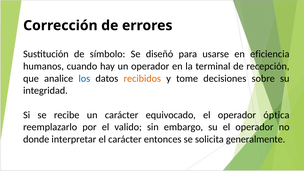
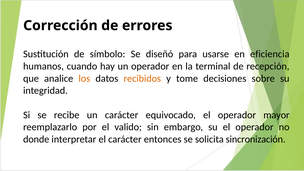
los colour: blue -> orange
óptica: óptica -> mayor
generalmente: generalmente -> sincronización
